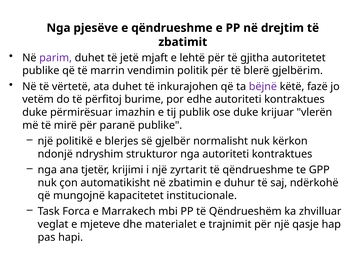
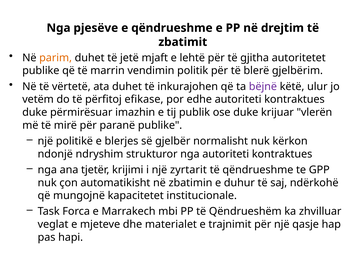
parim colour: purple -> orange
fazë: fazë -> ulur
burime: burime -> efikase
